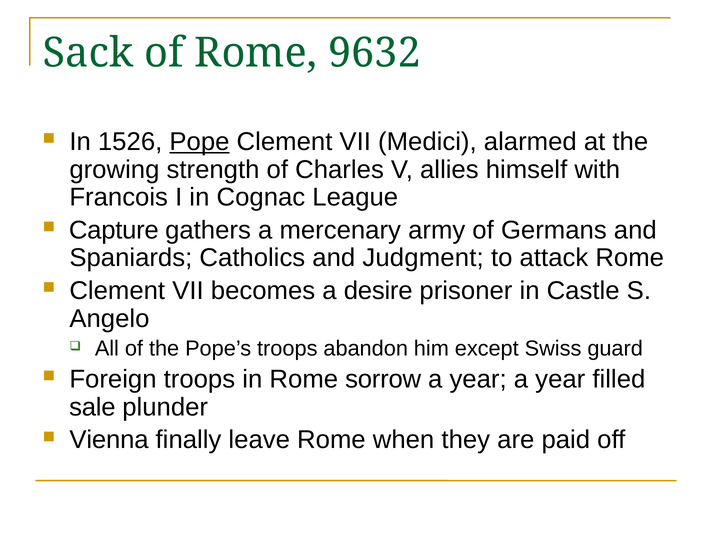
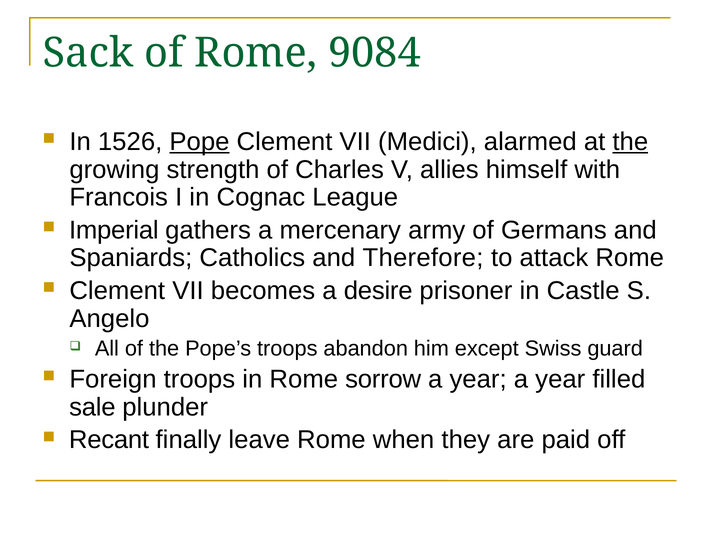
9632: 9632 -> 9084
the at (630, 142) underline: none -> present
Capture: Capture -> Imperial
Judgment: Judgment -> Therefore
Vienna: Vienna -> Recant
